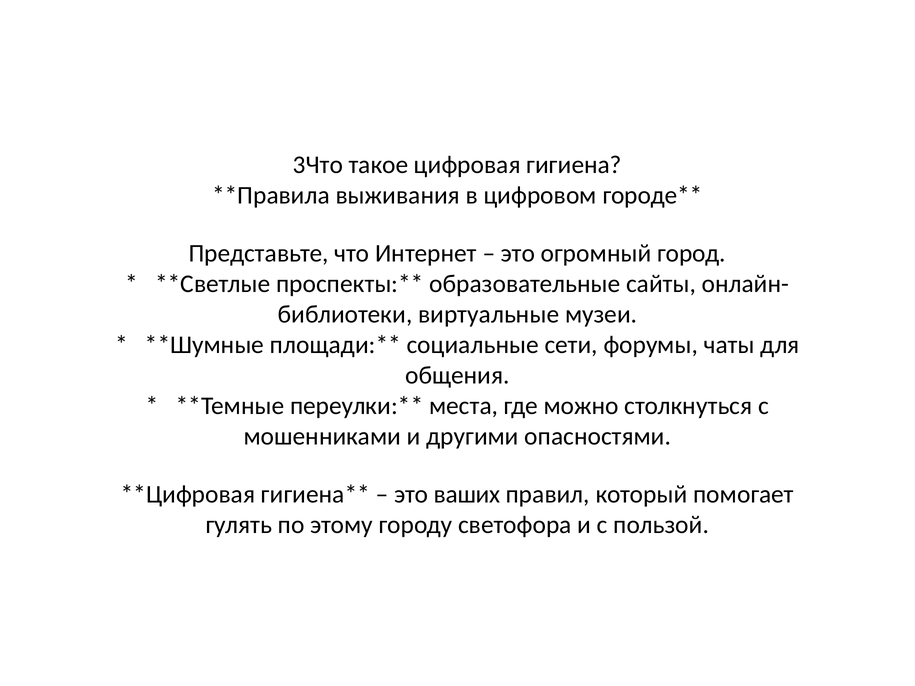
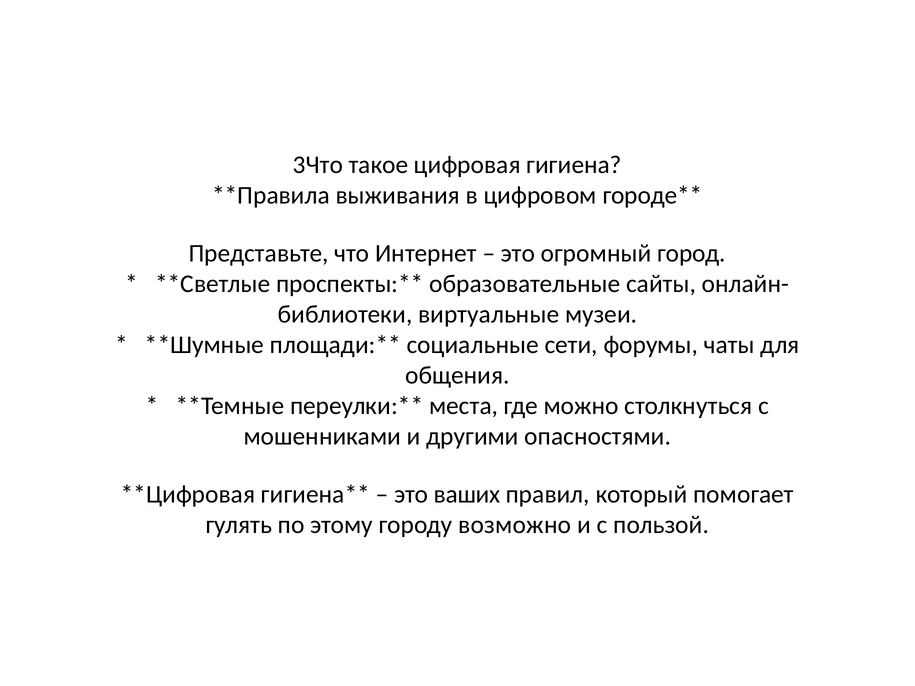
светофора: светофора -> возможно
